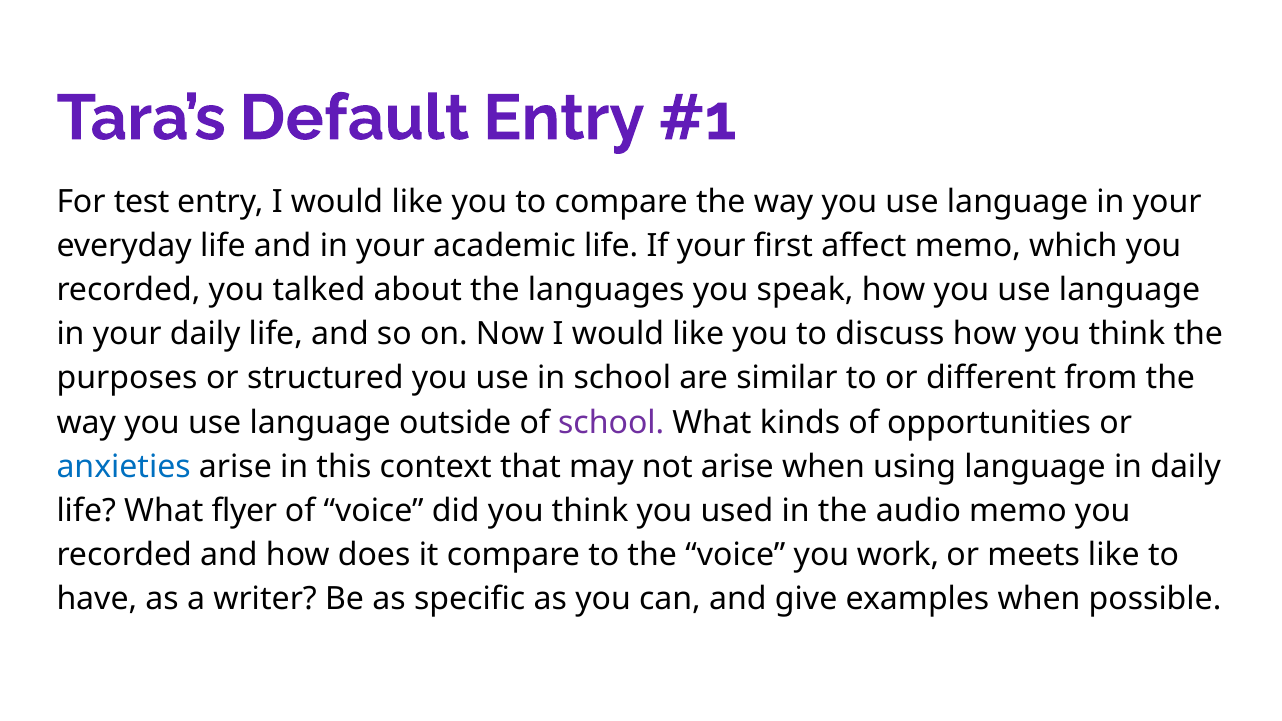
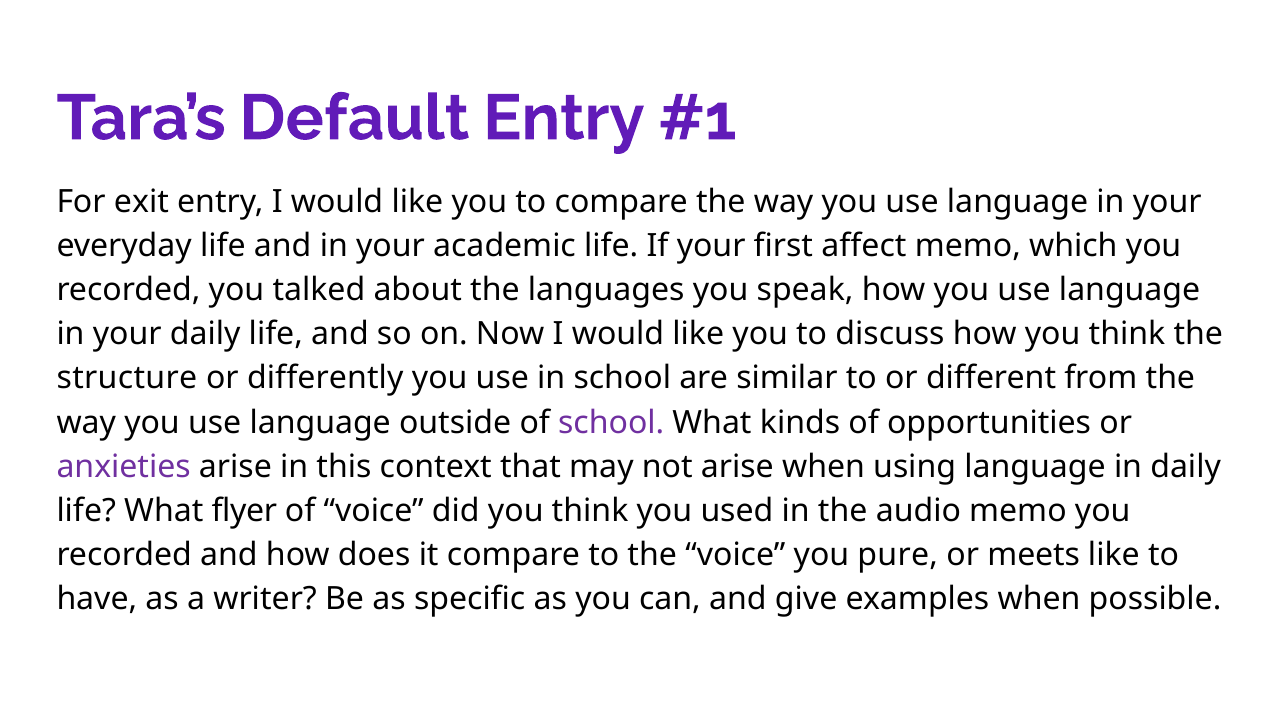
test: test -> exit
purposes: purposes -> structure
structured: structured -> differently
anxieties colour: blue -> purple
work: work -> pure
